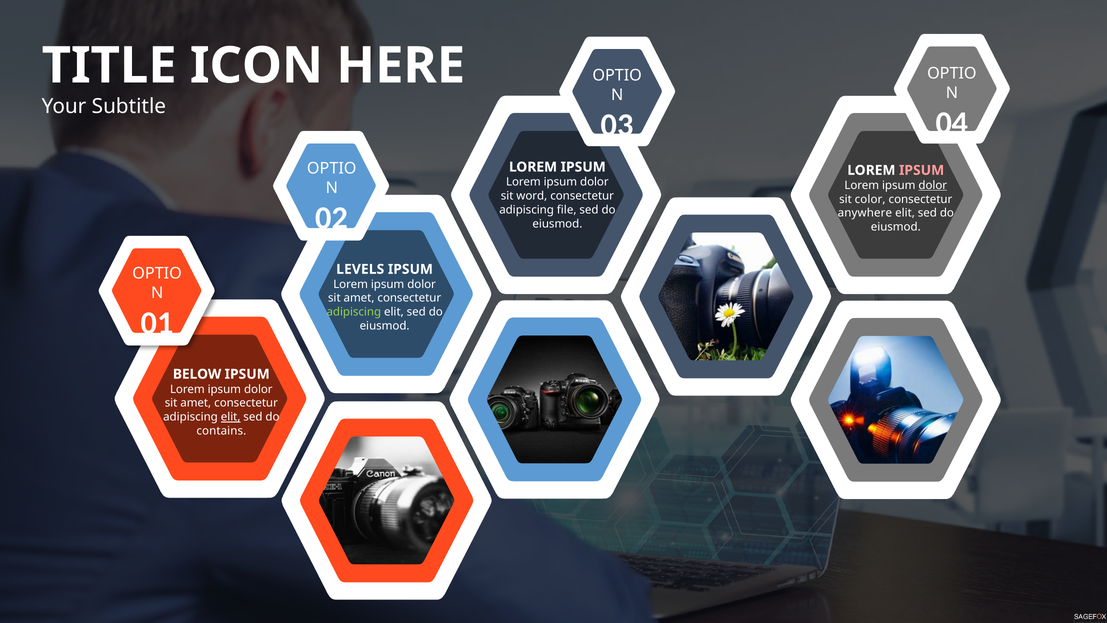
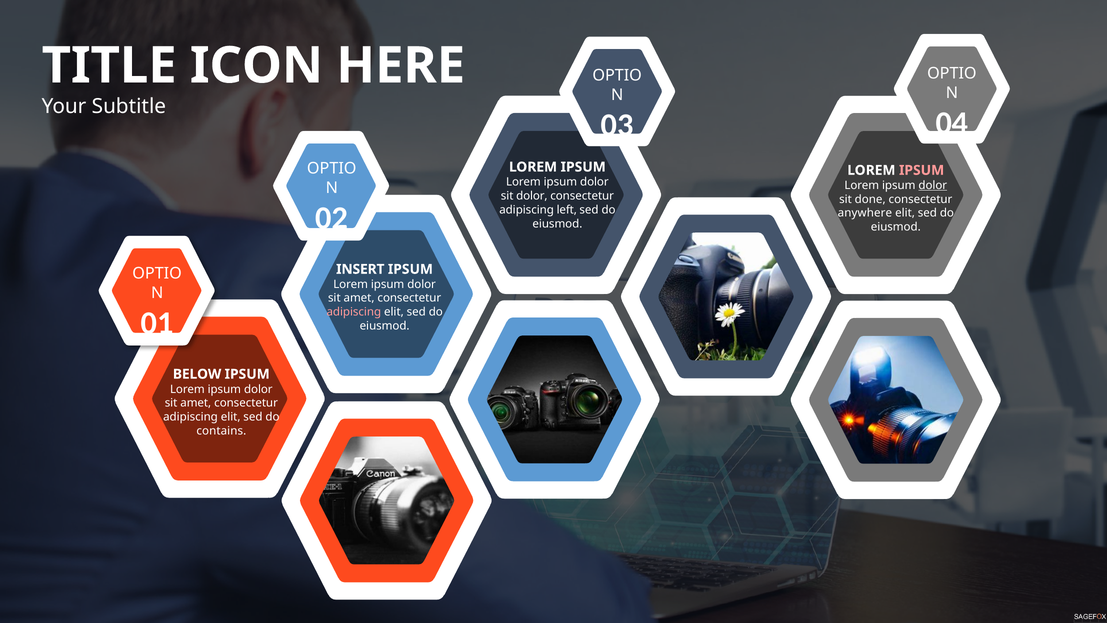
sit word: word -> dolor
color: color -> done
file: file -> left
LEVELS: LEVELS -> INSERT
adipiscing at (354, 312) colour: light green -> pink
elit at (231, 417) underline: present -> none
